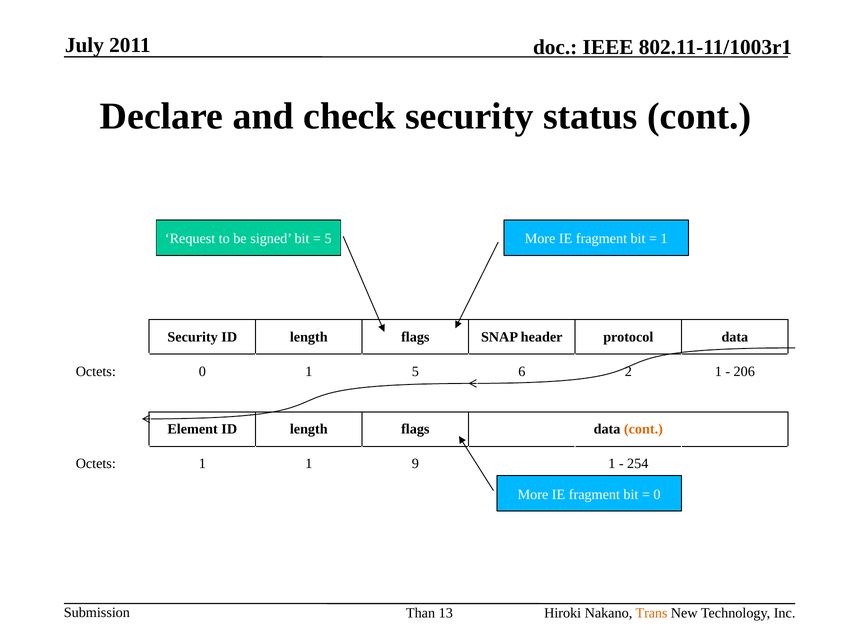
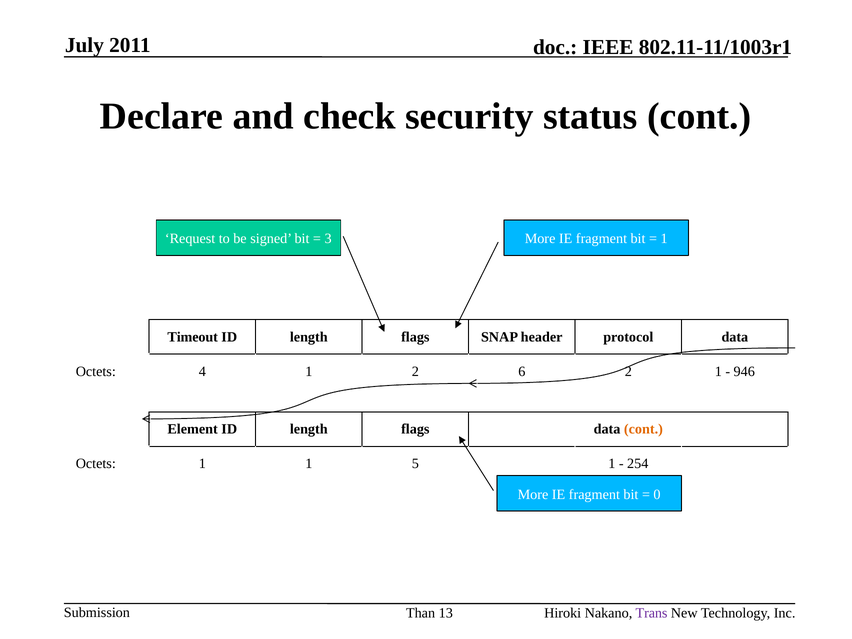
5 at (328, 239): 5 -> 3
Security at (193, 337): Security -> Timeout
Octets 0: 0 -> 4
1 5: 5 -> 2
206: 206 -> 946
9: 9 -> 5
Trans colour: orange -> purple
